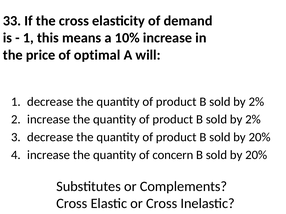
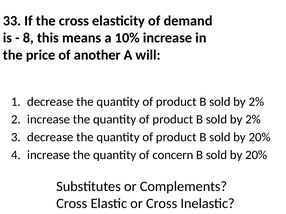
1 at (28, 38): 1 -> 8
optimal: optimal -> another
